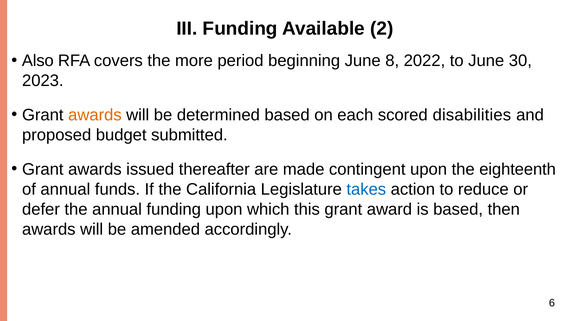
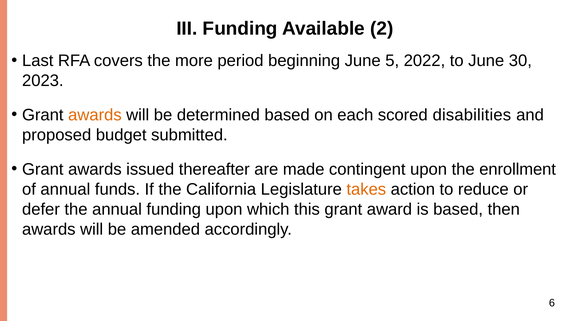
Also: Also -> Last
8: 8 -> 5
eighteenth: eighteenth -> enrollment
takes colour: blue -> orange
